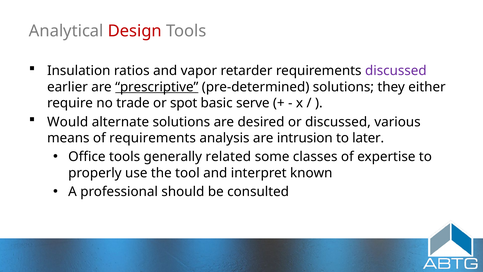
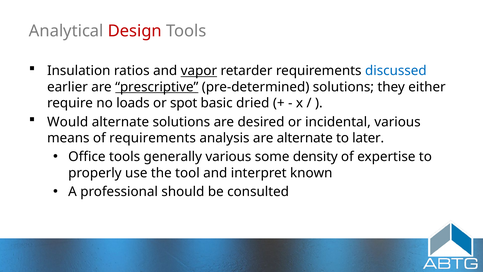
vapor underline: none -> present
discussed at (396, 71) colour: purple -> blue
trade: trade -> loads
serve: serve -> dried
or discussed: discussed -> incidental
are intrusion: intrusion -> alternate
generally related: related -> various
classes: classes -> density
